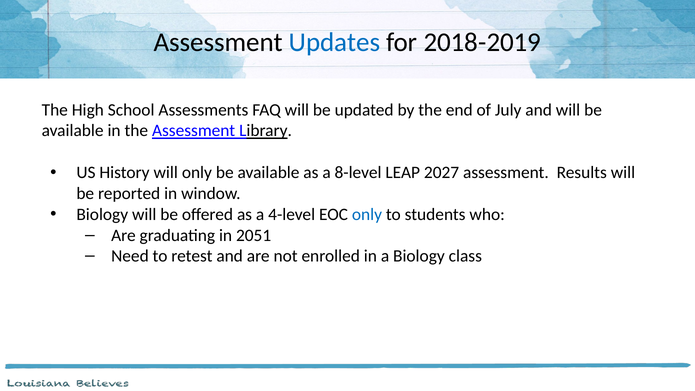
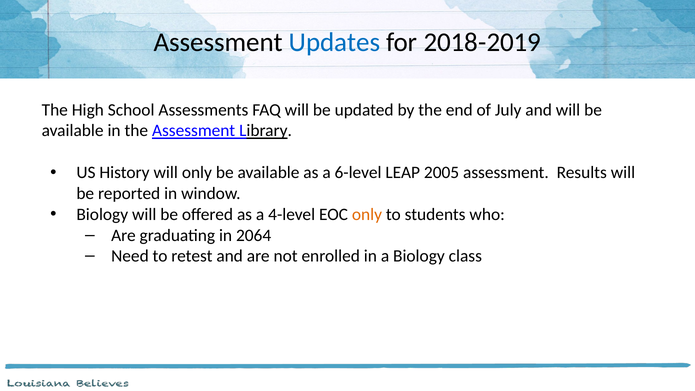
8-level: 8-level -> 6-level
2027: 2027 -> 2005
only at (367, 214) colour: blue -> orange
2051: 2051 -> 2064
